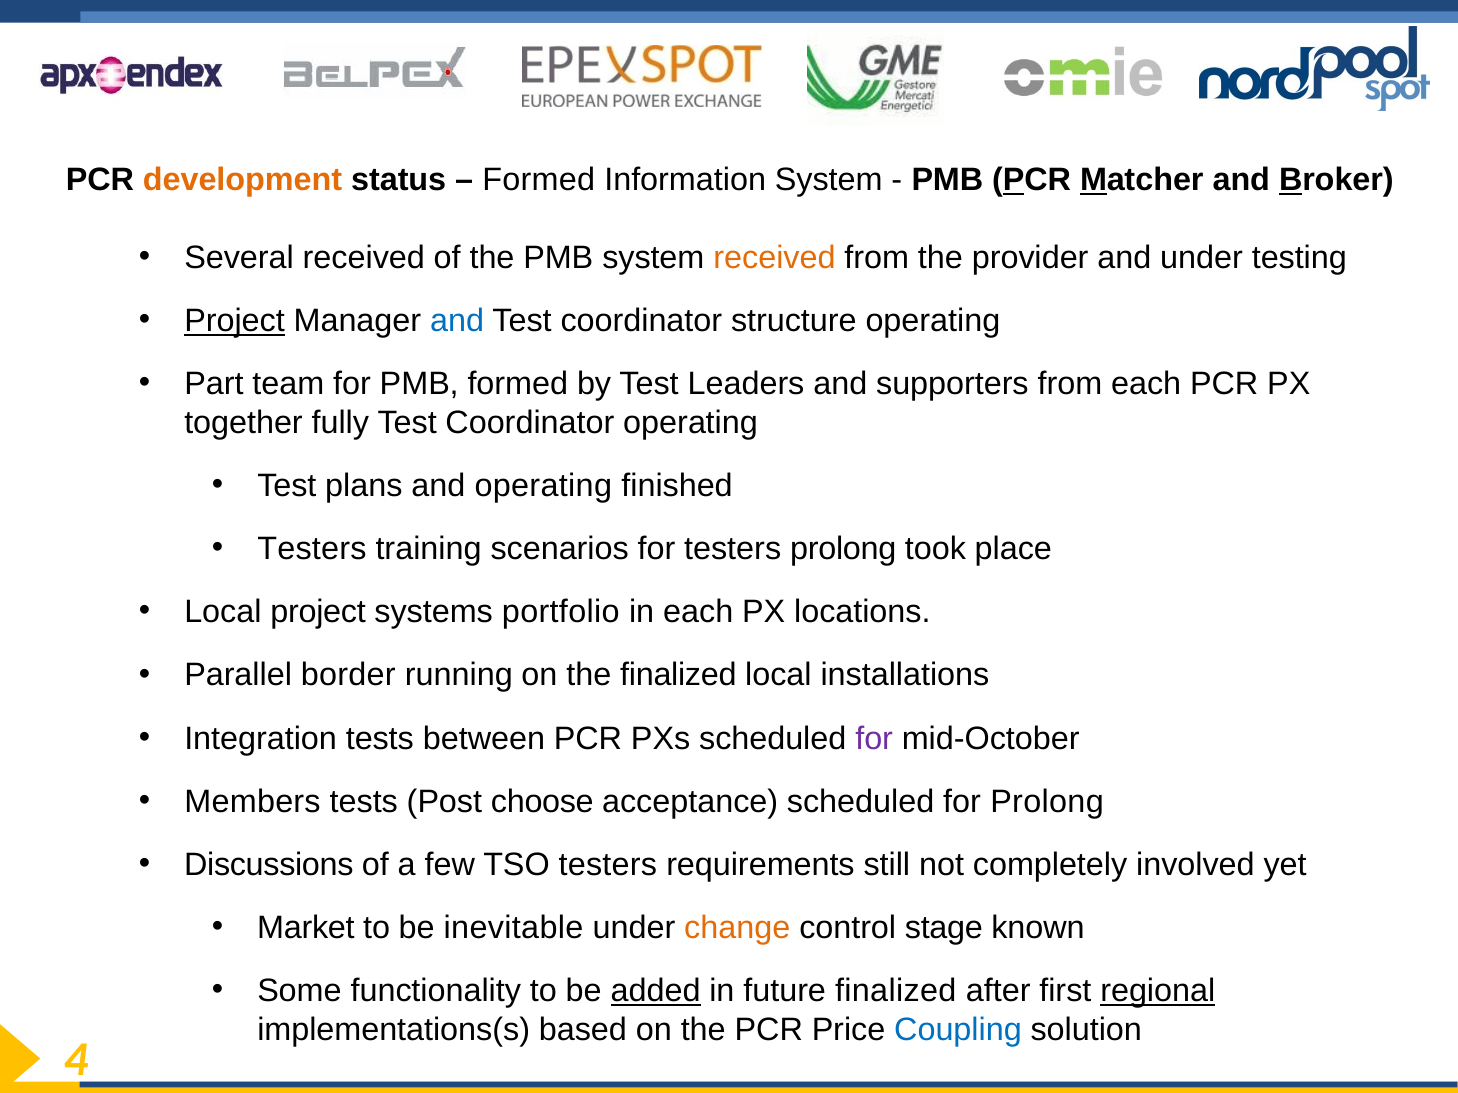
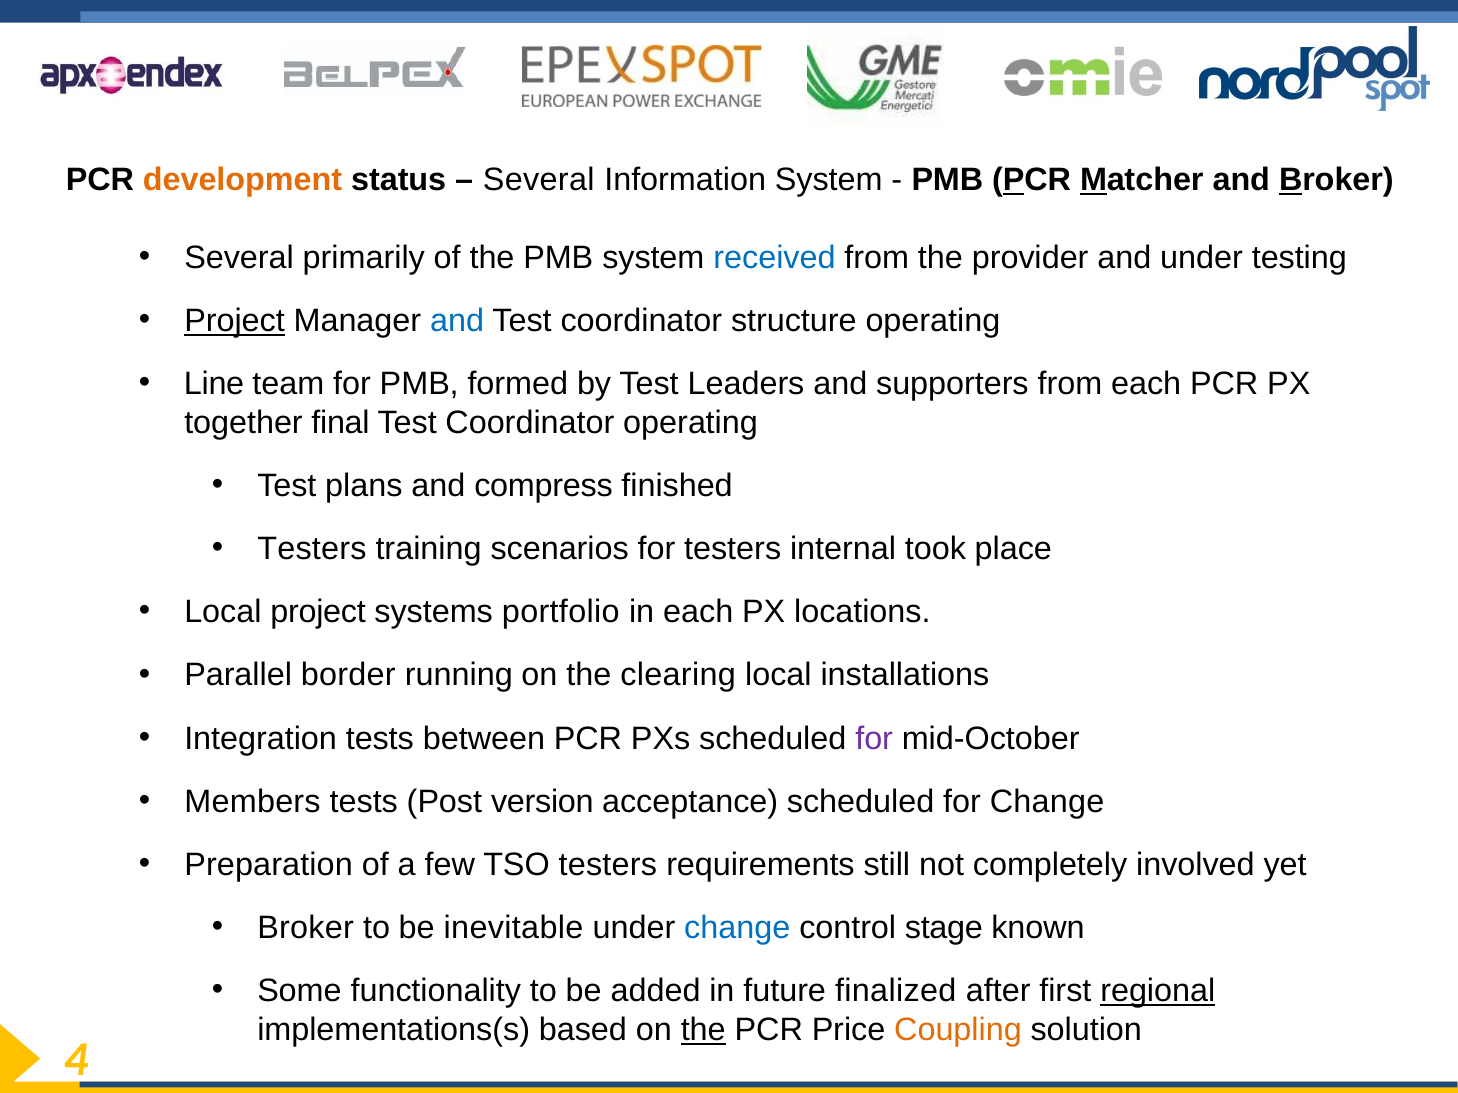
Formed at (539, 180): Formed -> Several
Several received: received -> primarily
received at (774, 258) colour: orange -> blue
Part: Part -> Line
fully: fully -> final
and operating: operating -> compress
testers prolong: prolong -> internal
the finalized: finalized -> clearing
choose: choose -> version
for Prolong: Prolong -> Change
Discussions: Discussions -> Preparation
Market at (306, 928): Market -> Broker
change at (737, 928) colour: orange -> blue
added underline: present -> none
the at (703, 1030) underline: none -> present
Coupling colour: blue -> orange
